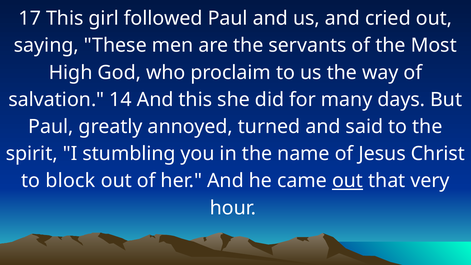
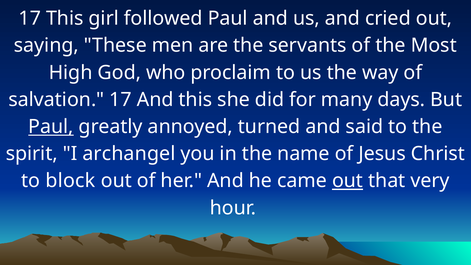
salvation 14: 14 -> 17
Paul at (51, 127) underline: none -> present
stumbling: stumbling -> archangel
